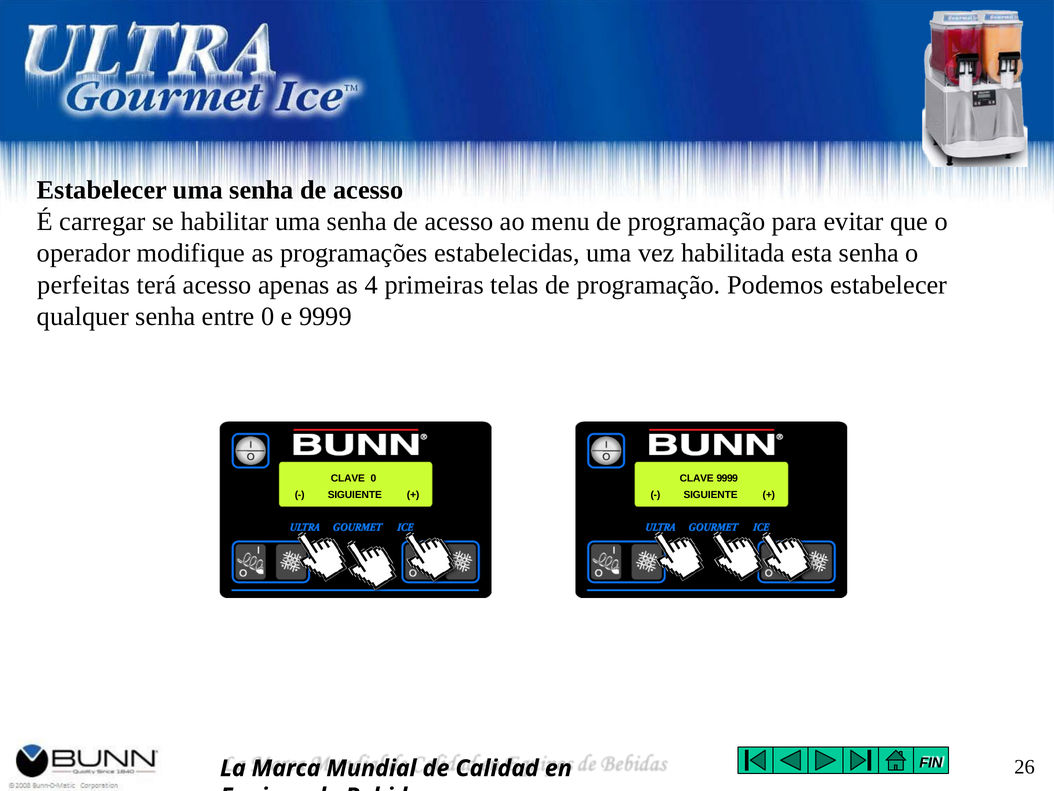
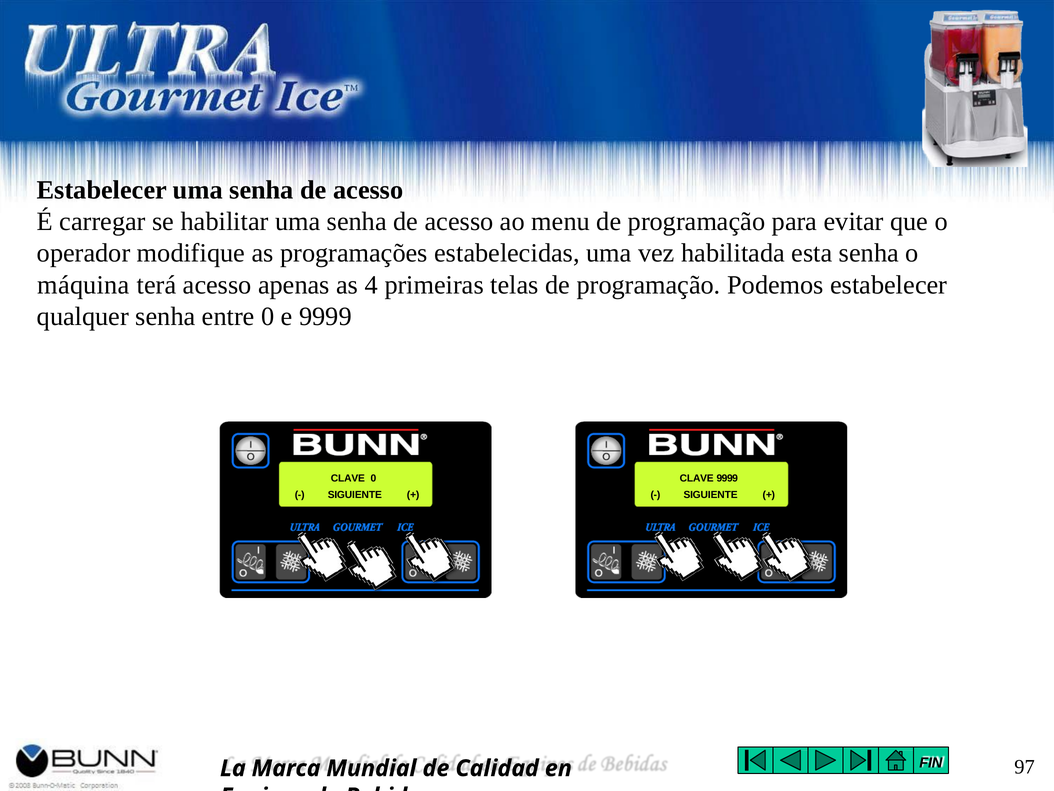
perfeitas: perfeitas -> máquina
26: 26 -> 97
